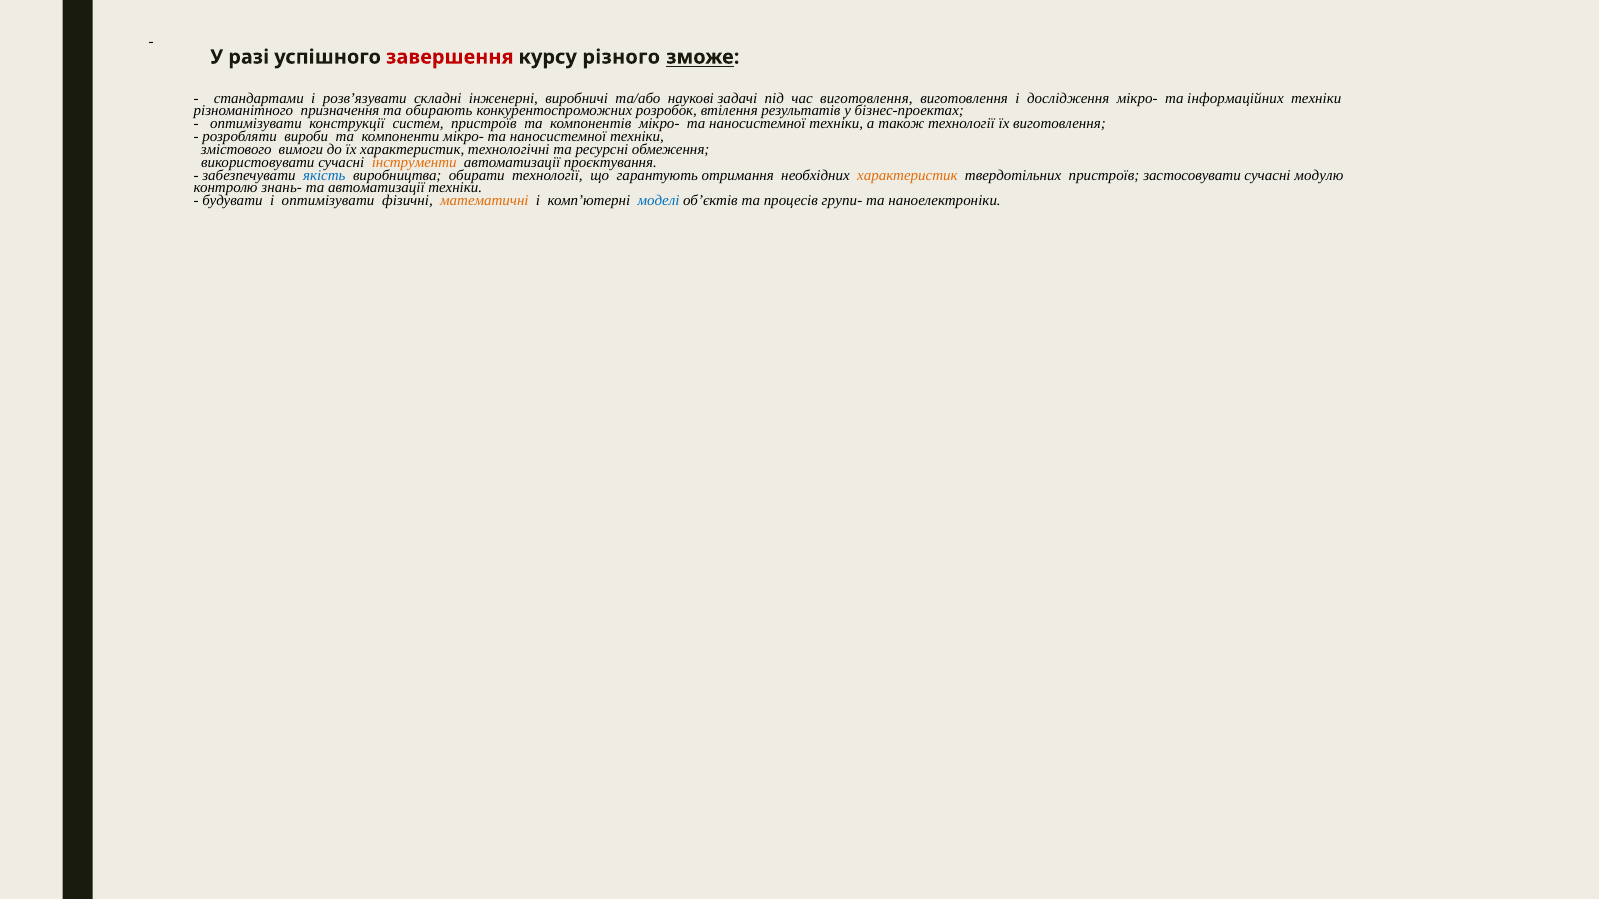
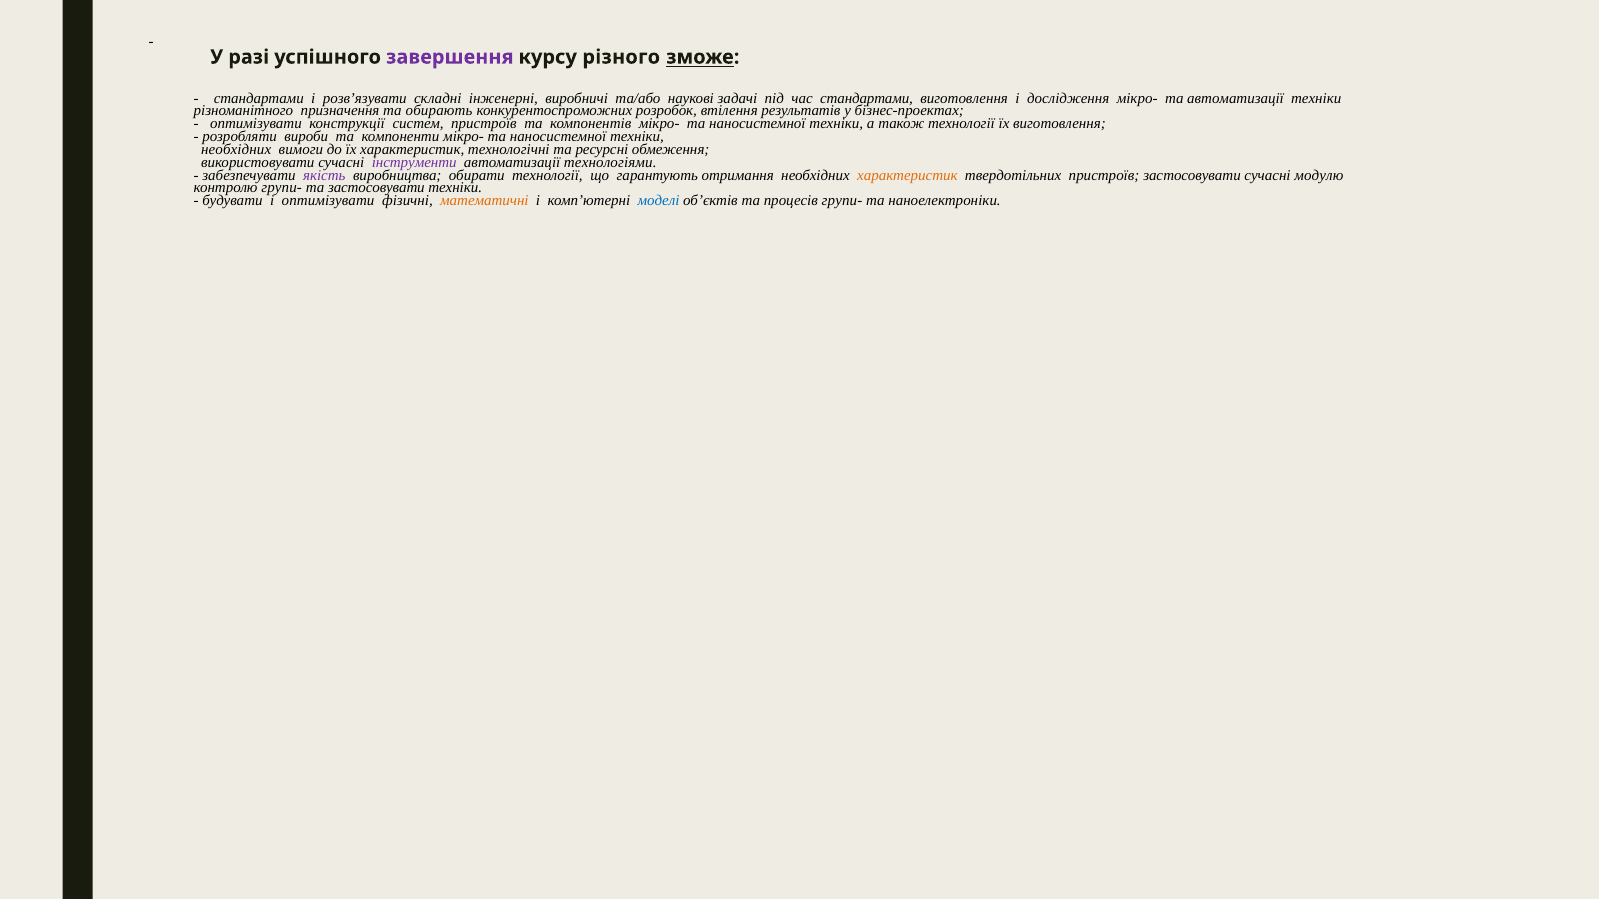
завершення colour: red -> purple
час виготовлення: виготовлення -> стандартами
та інформаційних: інформаційних -> автоматизації
змістового at (236, 149): змістового -> необхідних
інструменти colour: orange -> purple
проєктування: проєктування -> технологіями
якість colour: blue -> purple
контролю знань-: знань- -> групи-
та автоматизації: автоматизації -> застосовувати
